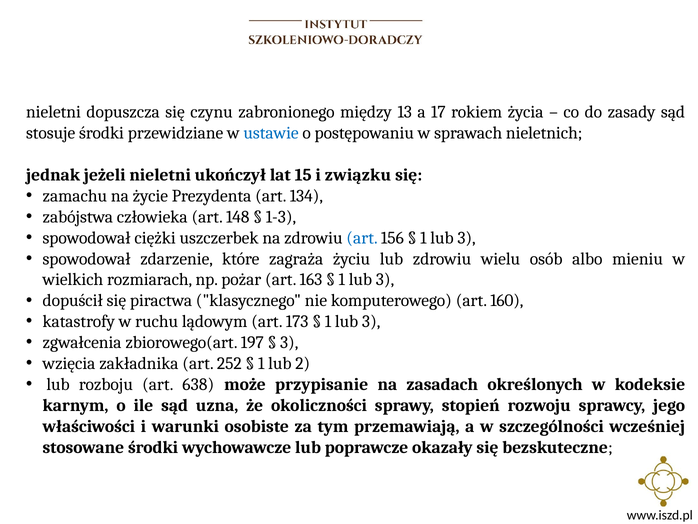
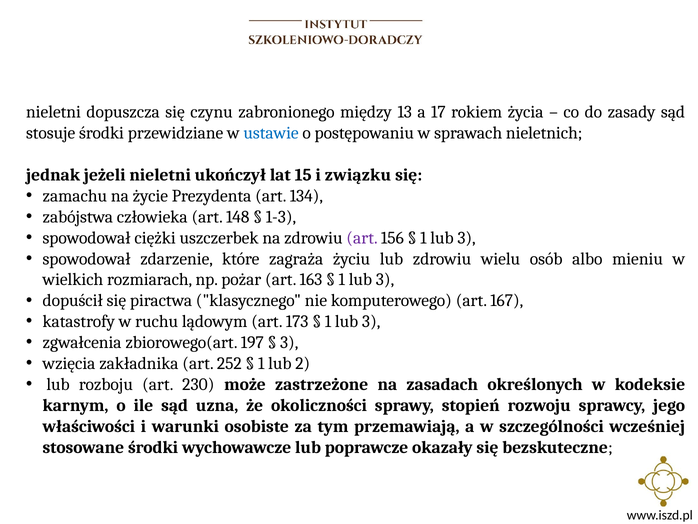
art at (362, 238) colour: blue -> purple
160: 160 -> 167
638: 638 -> 230
przypisanie: przypisanie -> zastrzeżone
